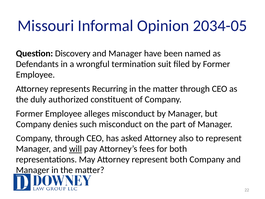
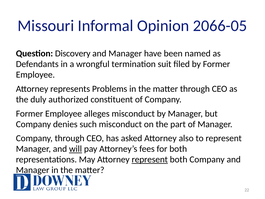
2034-05: 2034-05 -> 2066-05
Recurring: Recurring -> Problems
represent at (150, 159) underline: none -> present
